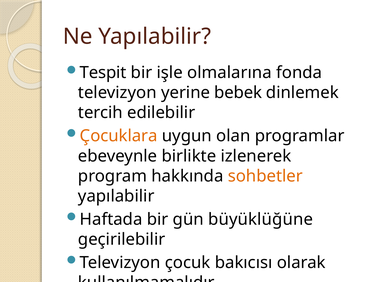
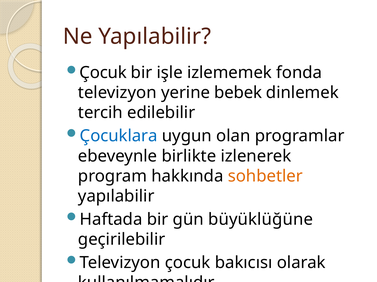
Tespit at (103, 73): Tespit -> Çocuk
olmalarına: olmalarına -> izlememek
Çocuklara colour: orange -> blue
